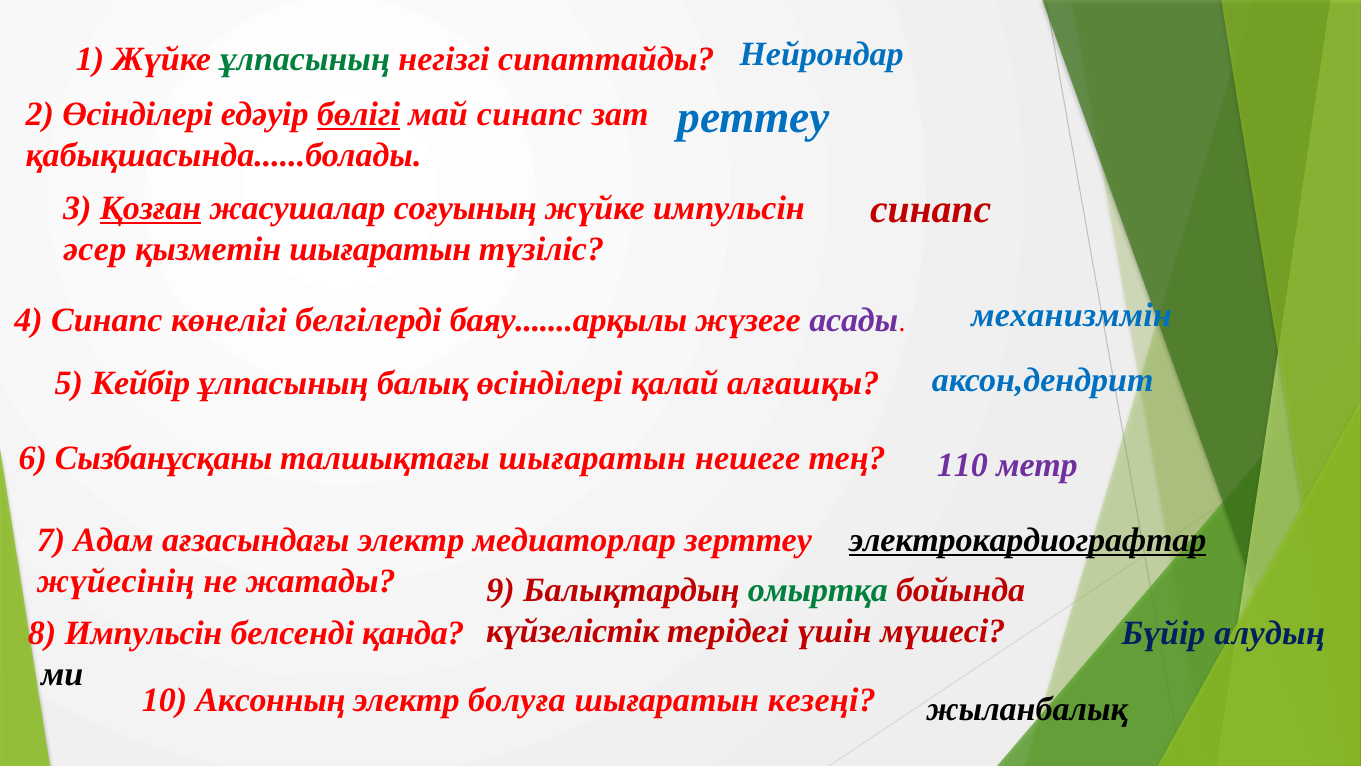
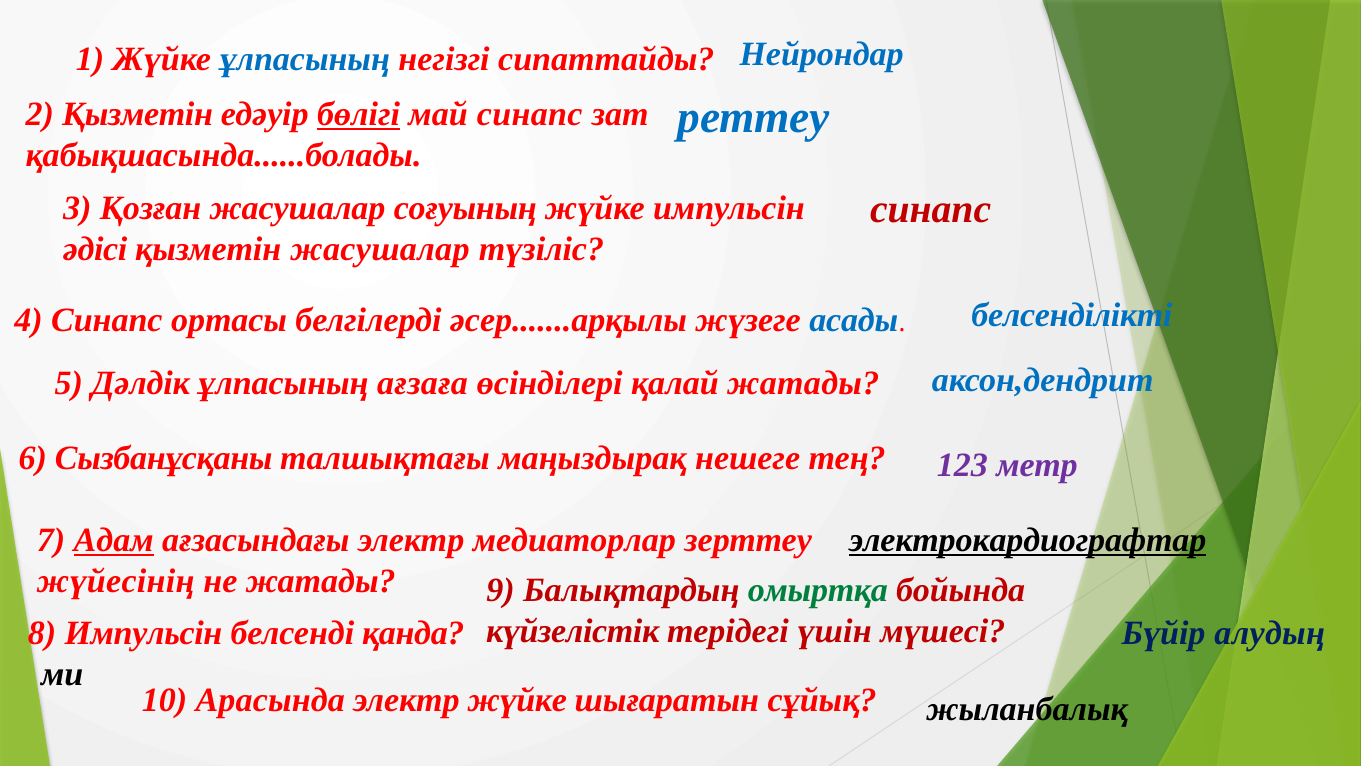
ұлпасының at (305, 59) colour: green -> blue
2 Өсінділері: Өсінділері -> Қызметін
Қозған underline: present -> none
әсер: әсер -> әдісі
қызметін шығаратын: шығаратын -> жасушалар
көнелігі: көнелігі -> ортасы
баяу.......арқылы: баяу.......арқылы -> әсер.......арқылы
асады colour: purple -> blue
механизммін: механизммін -> белсенділікті
Кейбір: Кейбір -> Дәлдік
балық: балық -> ағзаға
қалай алғашқы: алғашқы -> жатады
талшықтағы шығаратын: шығаратын -> маңыздырақ
110: 110 -> 123
Адам underline: none -> present
Аксонның: Аксонның -> Арасында
электр болуға: болуға -> жүйке
кезеңі: кезеңі -> сұйық
